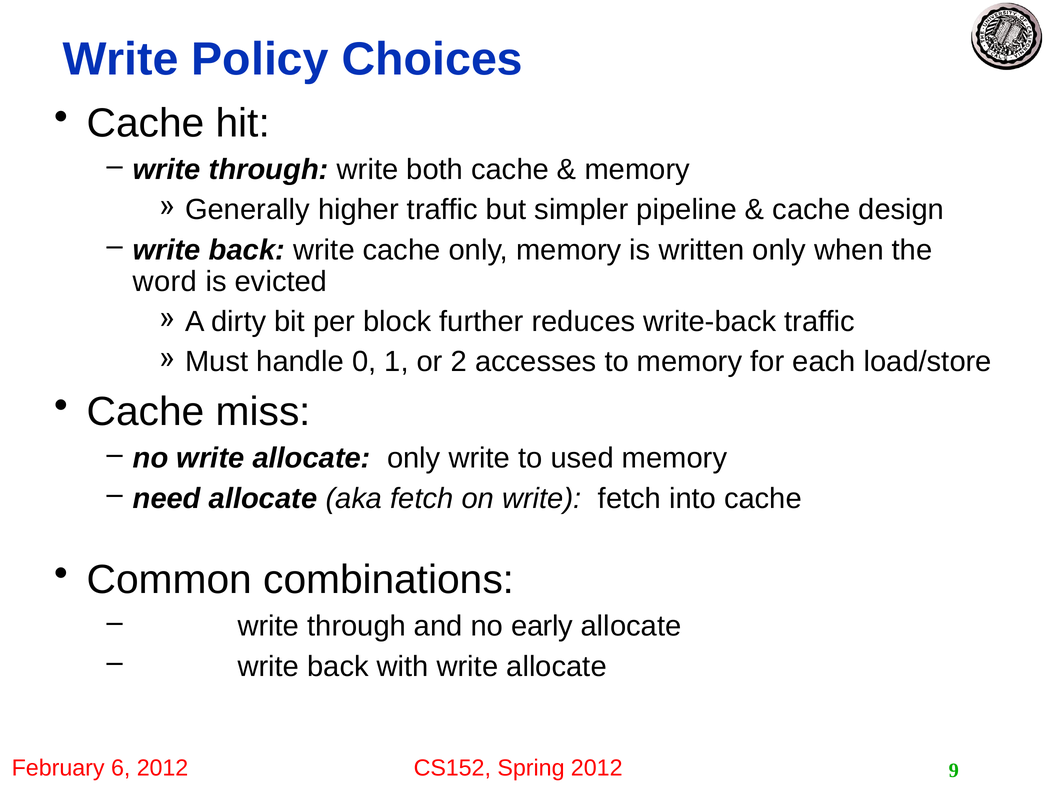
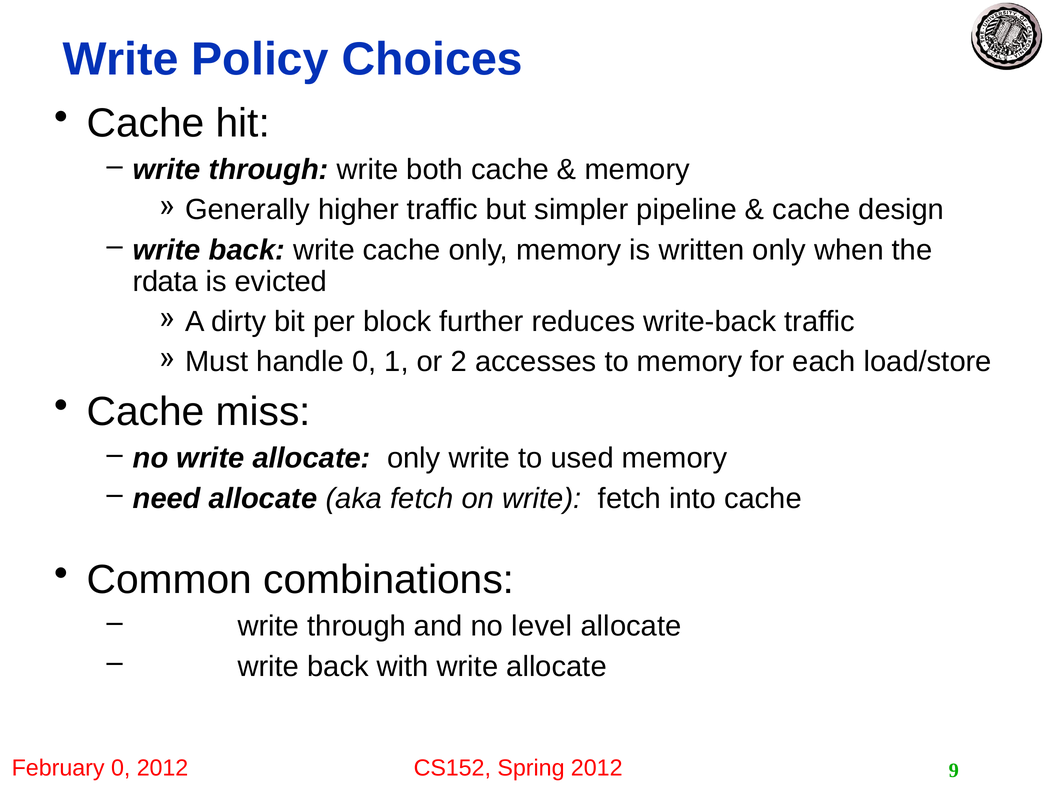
word: word -> rdata
early: early -> level
6 at (121, 768): 6 -> 0
